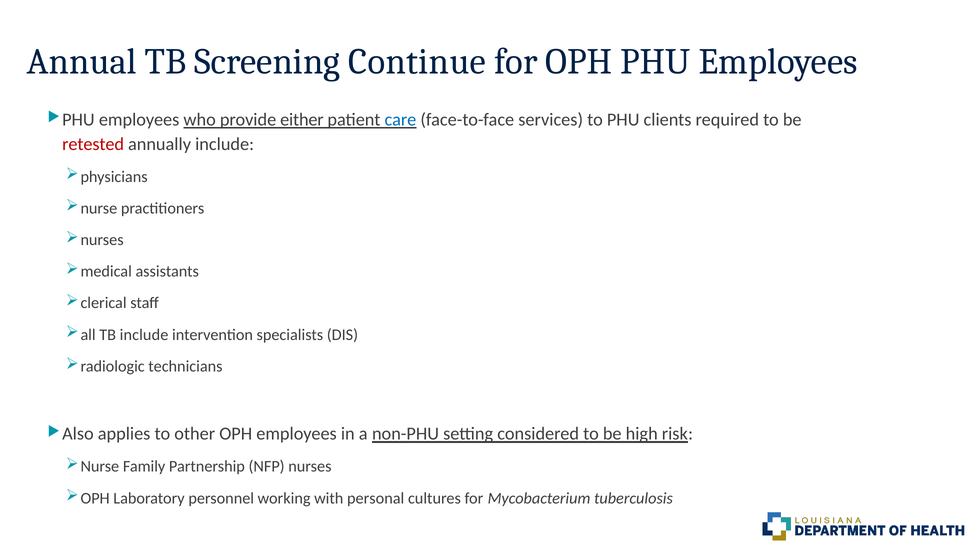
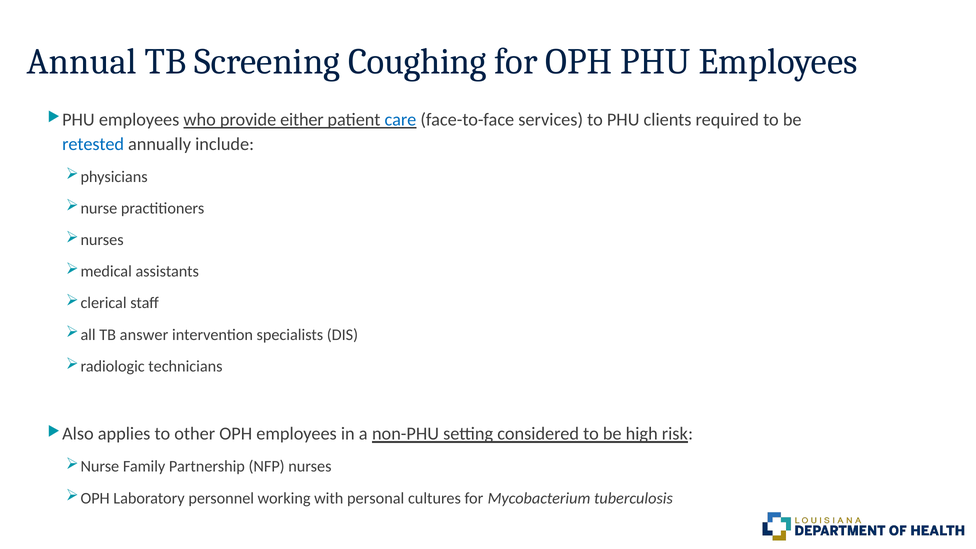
Continue: Continue -> Coughing
retested colour: red -> blue
TB include: include -> answer
